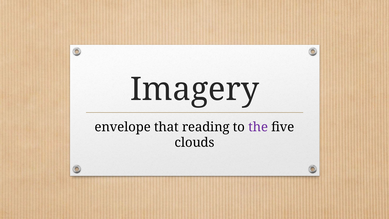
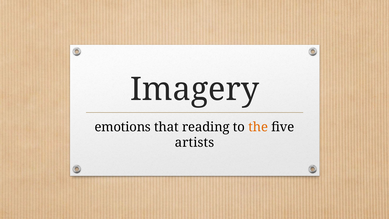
envelope: envelope -> emotions
the colour: purple -> orange
clouds: clouds -> artists
